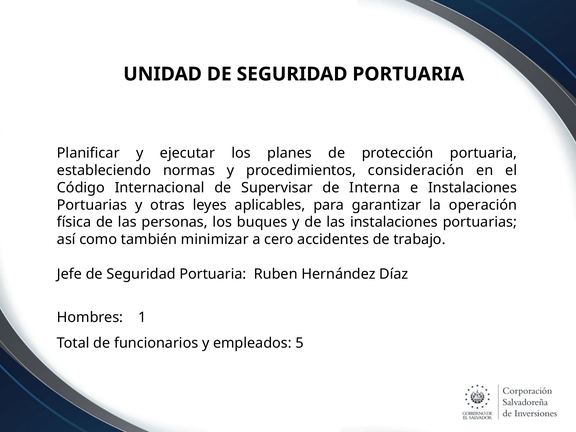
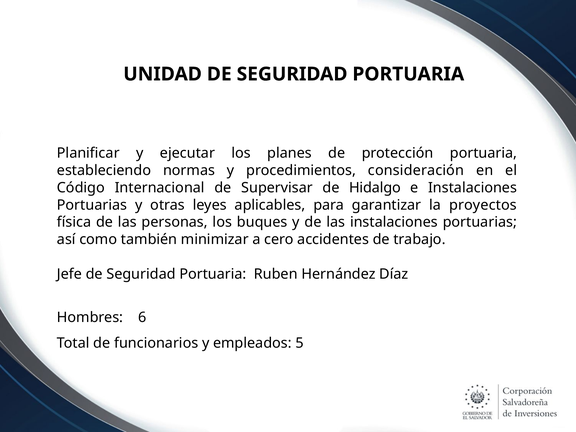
Interna: Interna -> Hidalgo
operación: operación -> proyectos
1: 1 -> 6
